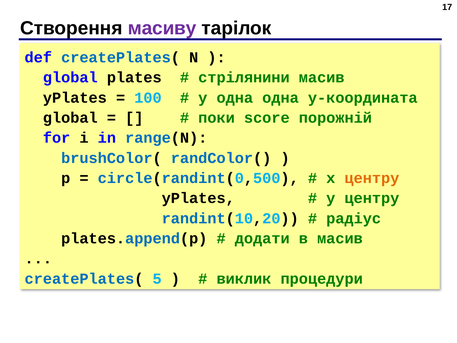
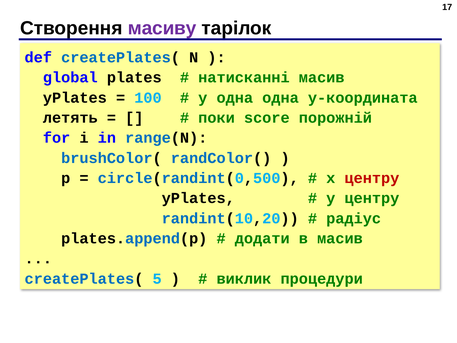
стрілянини: стрілянини -> натисканні
global at (70, 118): global -> летять
центру at (372, 178) colour: orange -> red
